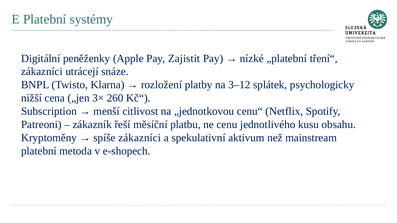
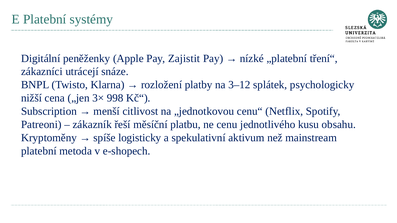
260: 260 -> 998
spíše zákazníci: zákazníci -> logisticky
